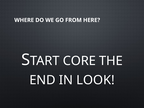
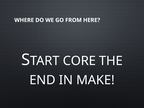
LOOK: LOOK -> MAKE
